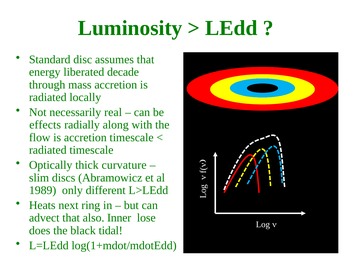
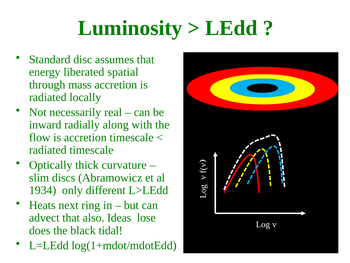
decade: decade -> spatial
effects: effects -> inward
1989: 1989 -> 1934
Inner: Inner -> Ideas
